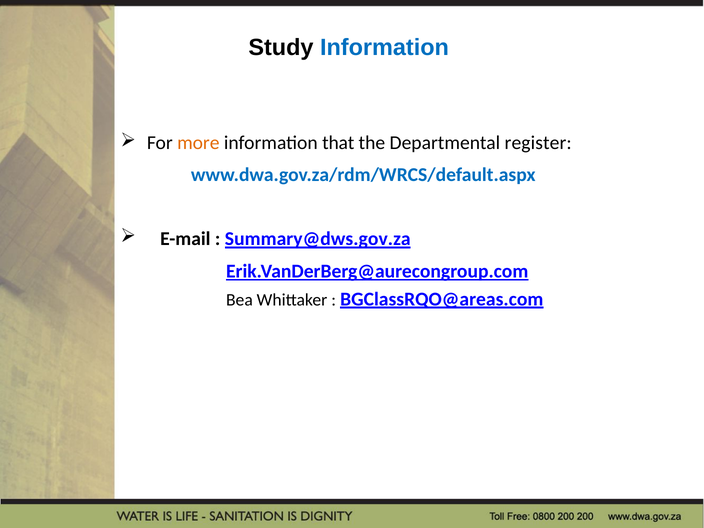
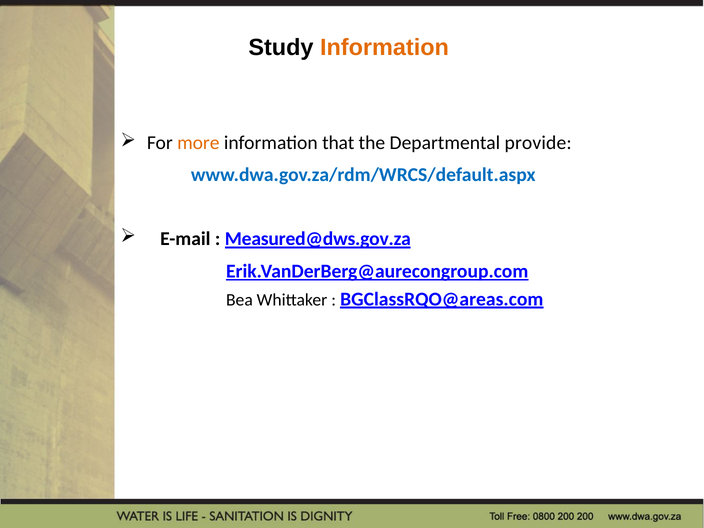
Information at (384, 47) colour: blue -> orange
register: register -> provide
Summary@dws.gov.za: Summary@dws.gov.za -> Measured@dws.gov.za
